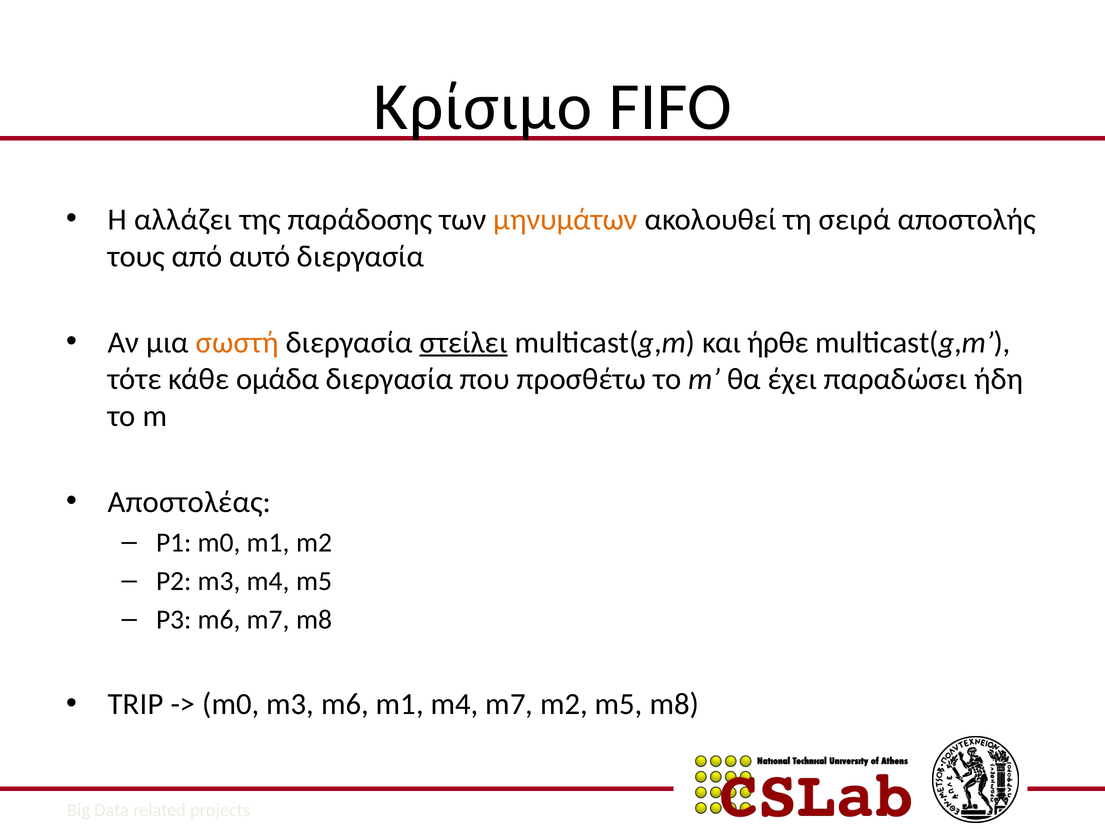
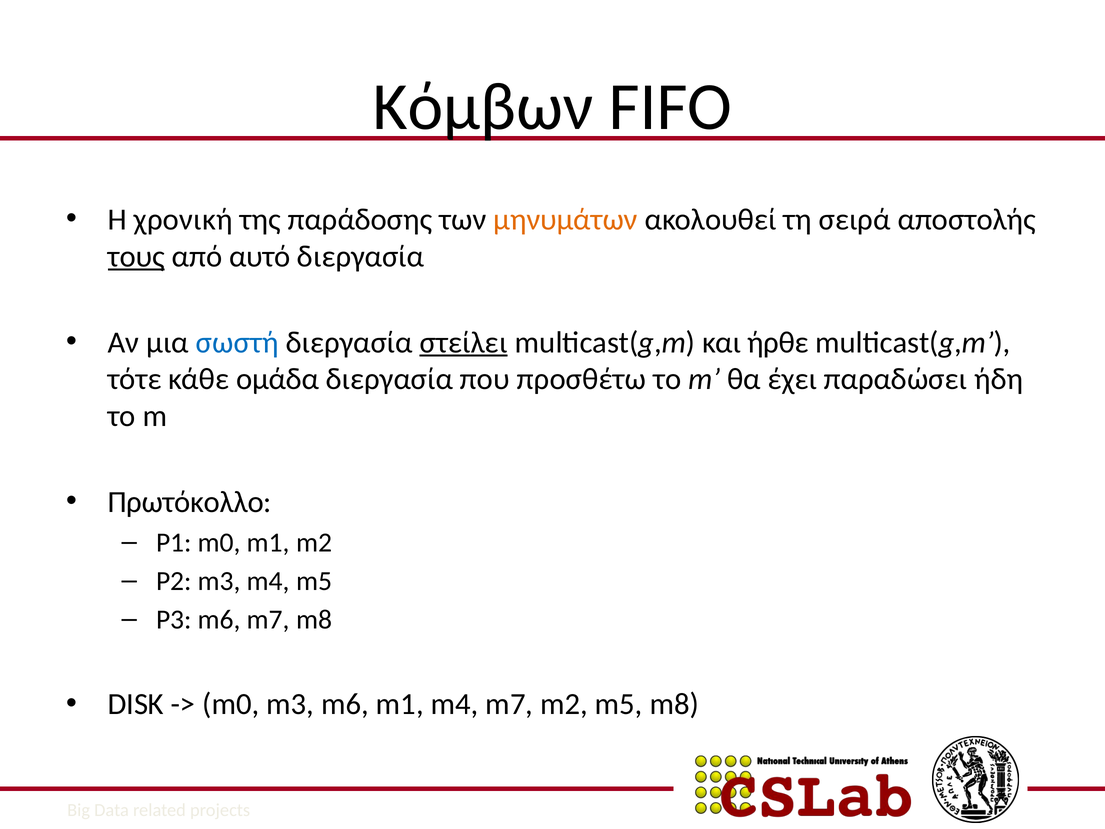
Κρίσιμο: Κρίσιμο -> Κόμβων
αλλάζει: αλλάζει -> χρονική
τους underline: none -> present
σωστή colour: orange -> blue
Αποστολέας: Αποστολέας -> Πρωτόκολλο
TRIP: TRIP -> DISK
